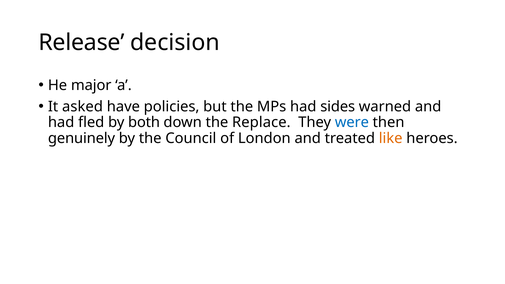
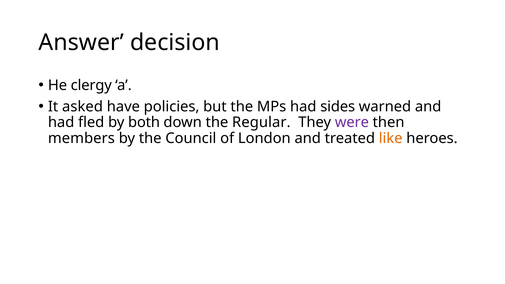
Release: Release -> Answer
major: major -> clergy
Replace: Replace -> Regular
were colour: blue -> purple
genuinely: genuinely -> members
